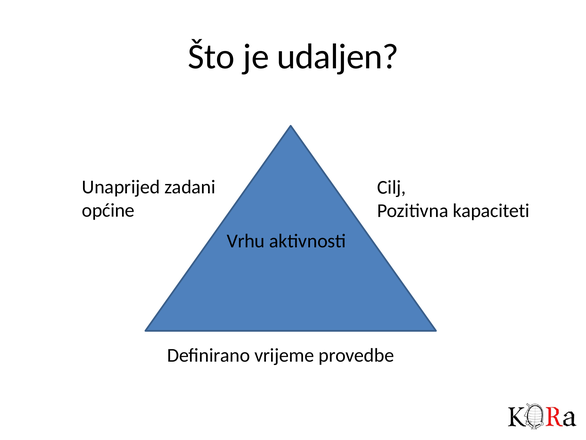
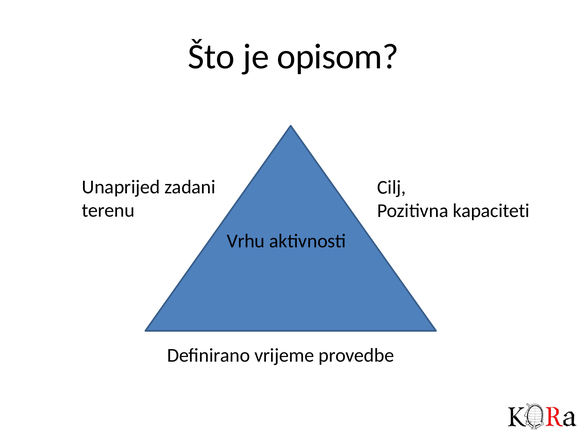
udaljen: udaljen -> opisom
općine: općine -> terenu
